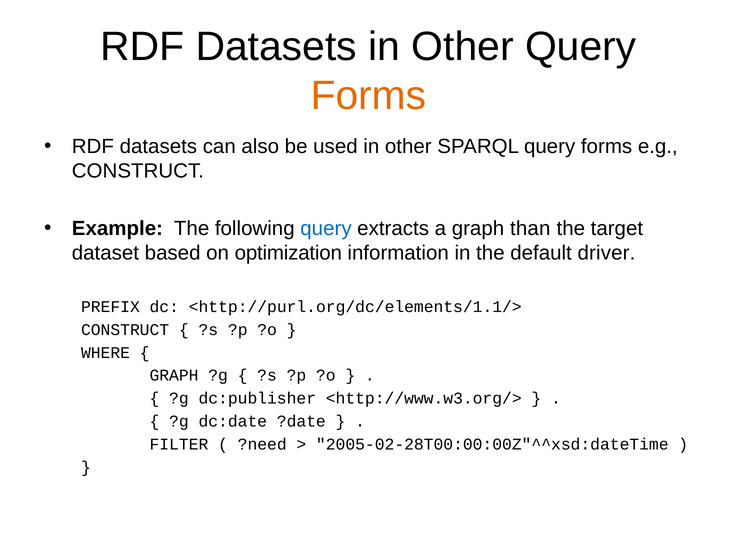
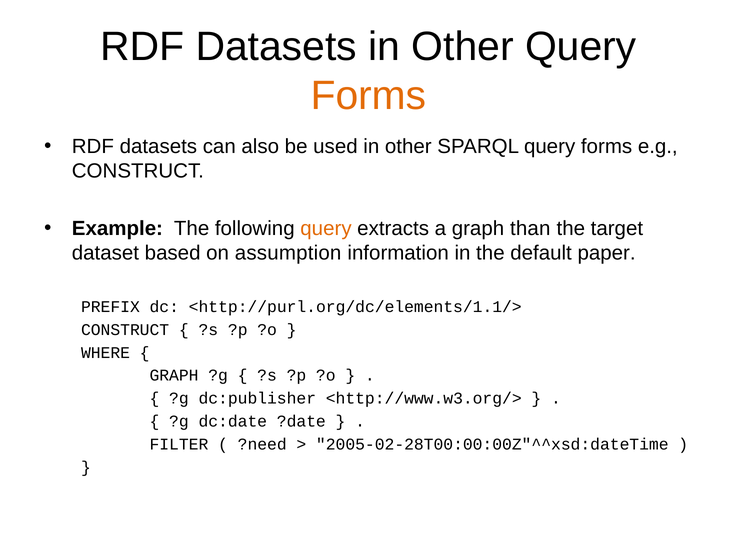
query at (326, 228) colour: blue -> orange
optimization: optimization -> assumption
driver: driver -> paper
